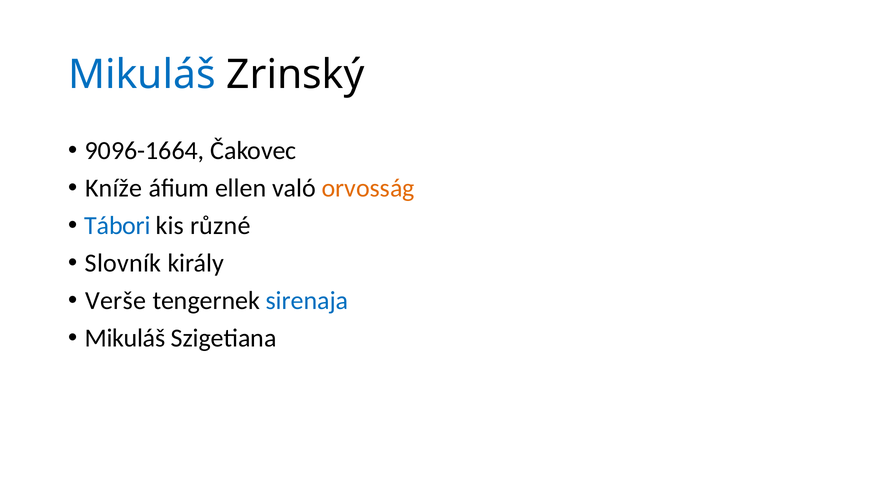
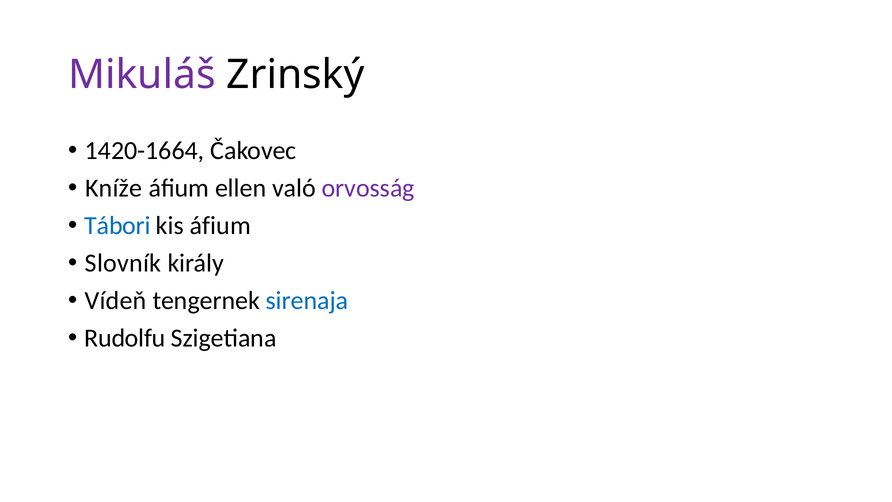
Mikuláš at (142, 75) colour: blue -> purple
9096-1664: 9096-1664 -> 1420-1664
orvosság colour: orange -> purple
kis různé: různé -> áfium
Verše: Verše -> Vídeň
Mikuláš at (125, 338): Mikuláš -> Rudolfu
